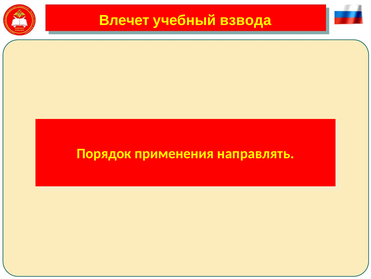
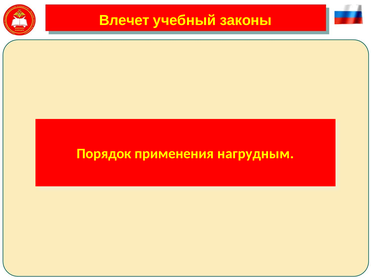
взвода: взвода -> законы
направлять: направлять -> нагрудным
